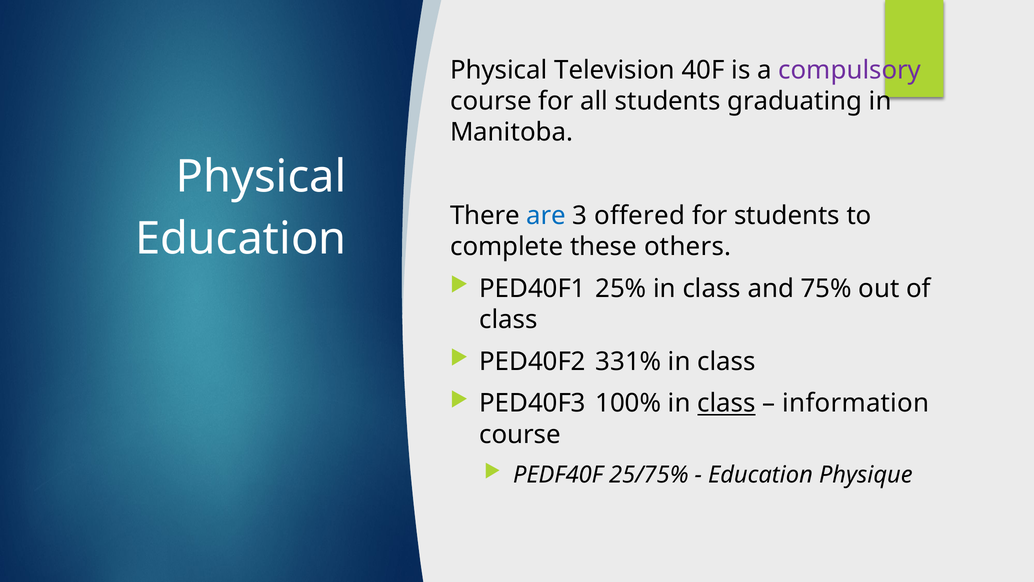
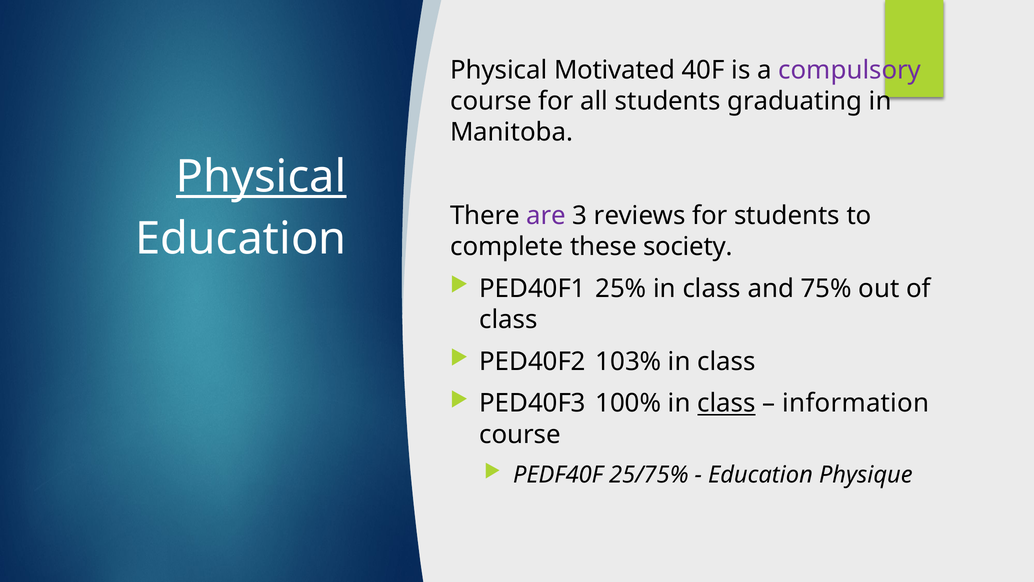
Television: Television -> Motivated
Physical at (261, 177) underline: none -> present
are colour: blue -> purple
offered: offered -> reviews
others: others -> society
331%: 331% -> 103%
